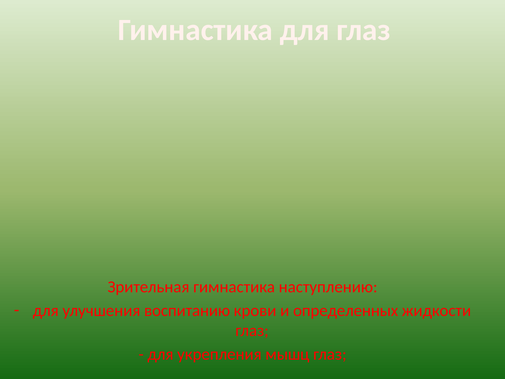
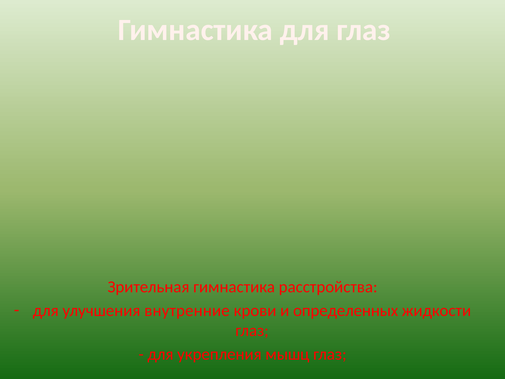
наступлению: наступлению -> расстройства
воспитанию: воспитанию -> внутренние
